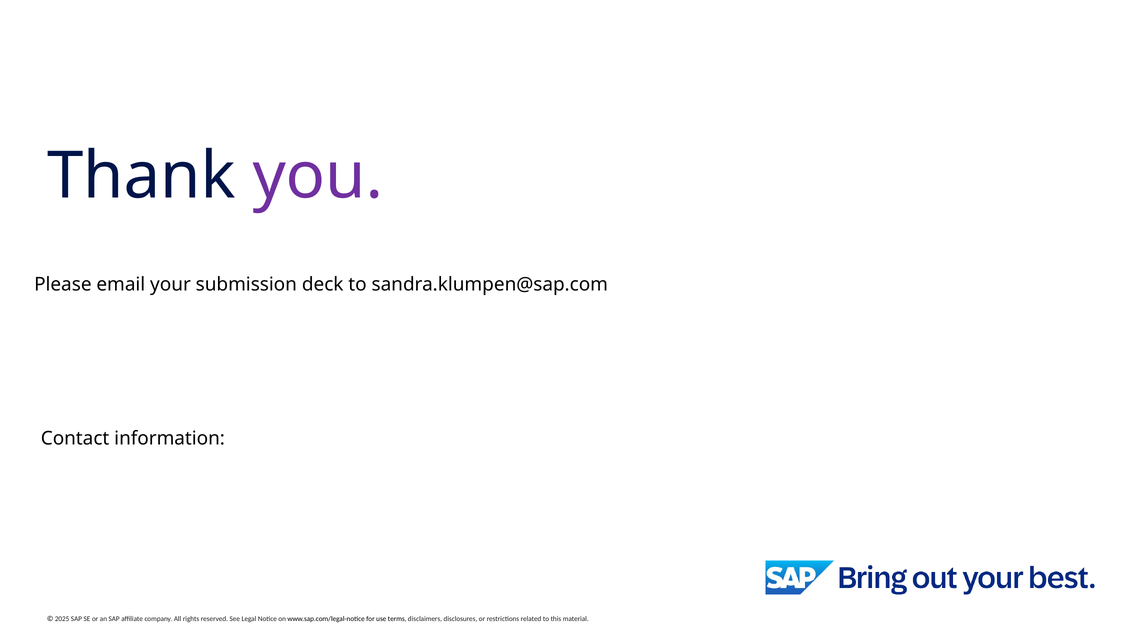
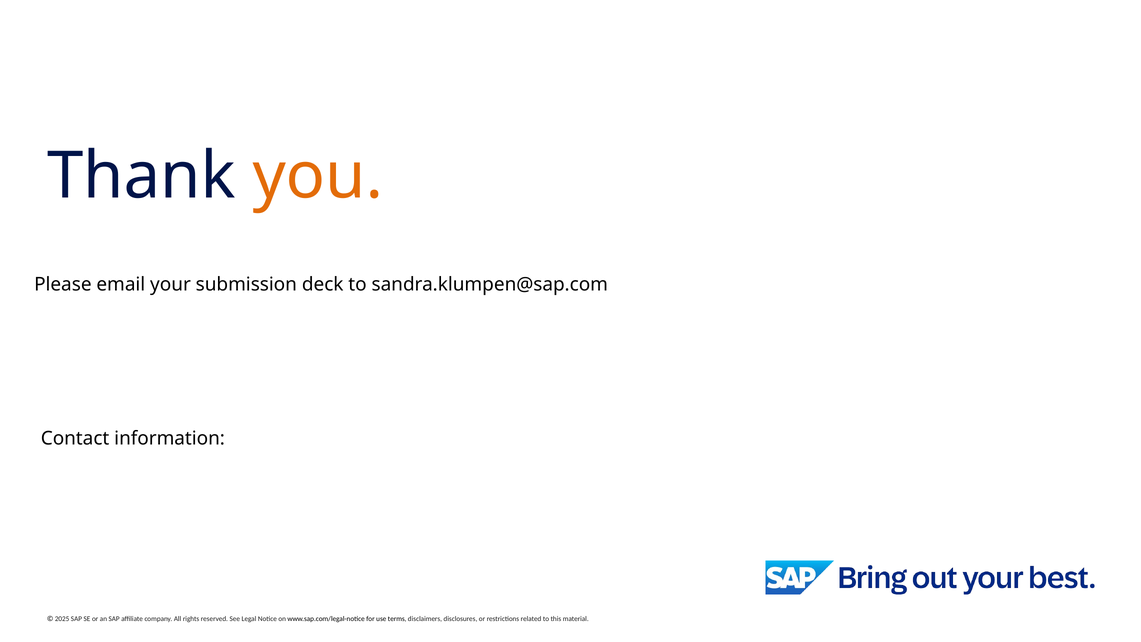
you colour: purple -> orange
